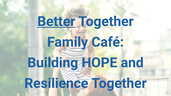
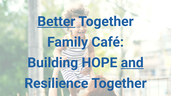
and underline: none -> present
